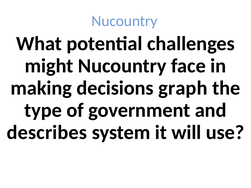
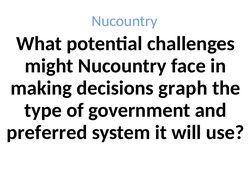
describes: describes -> preferred
